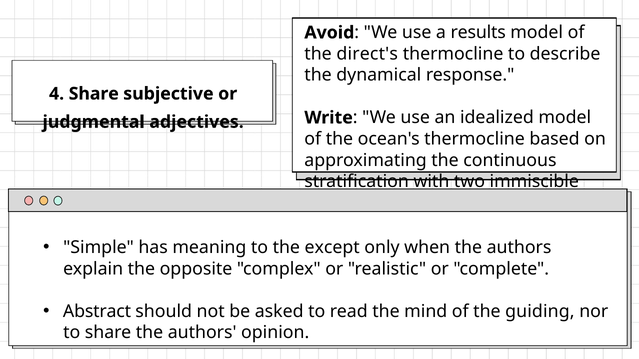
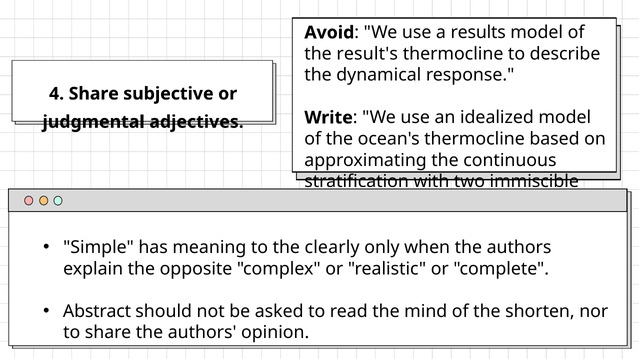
direct's: direct's -> result's
except: except -> clearly
guiding: guiding -> shorten
